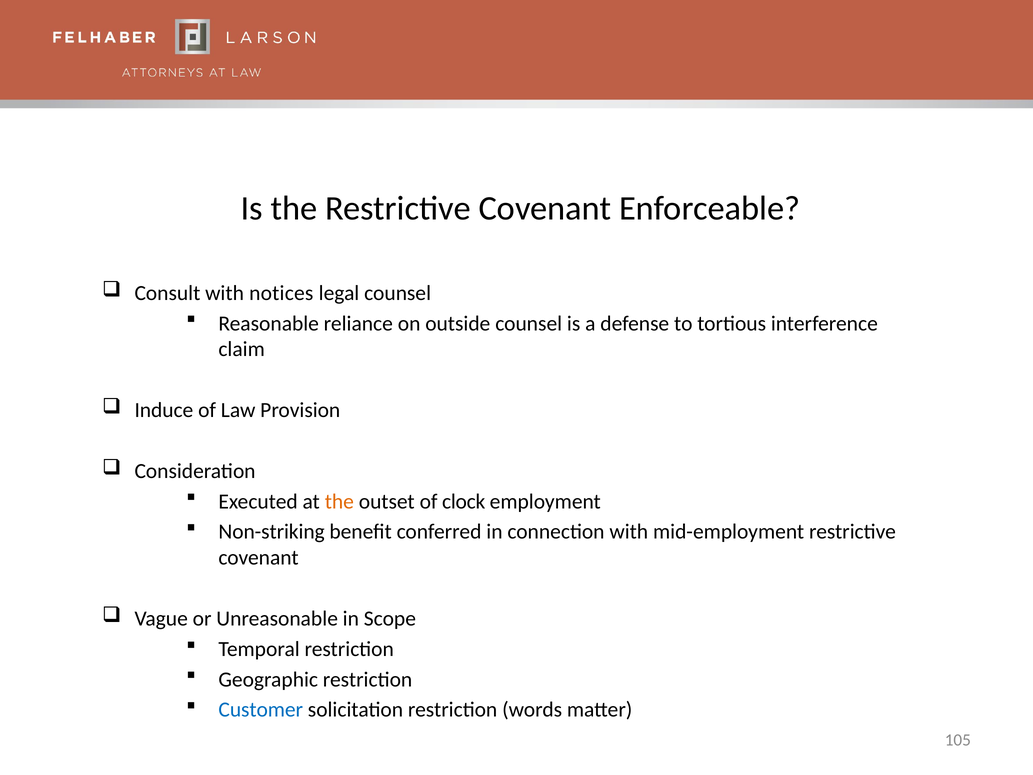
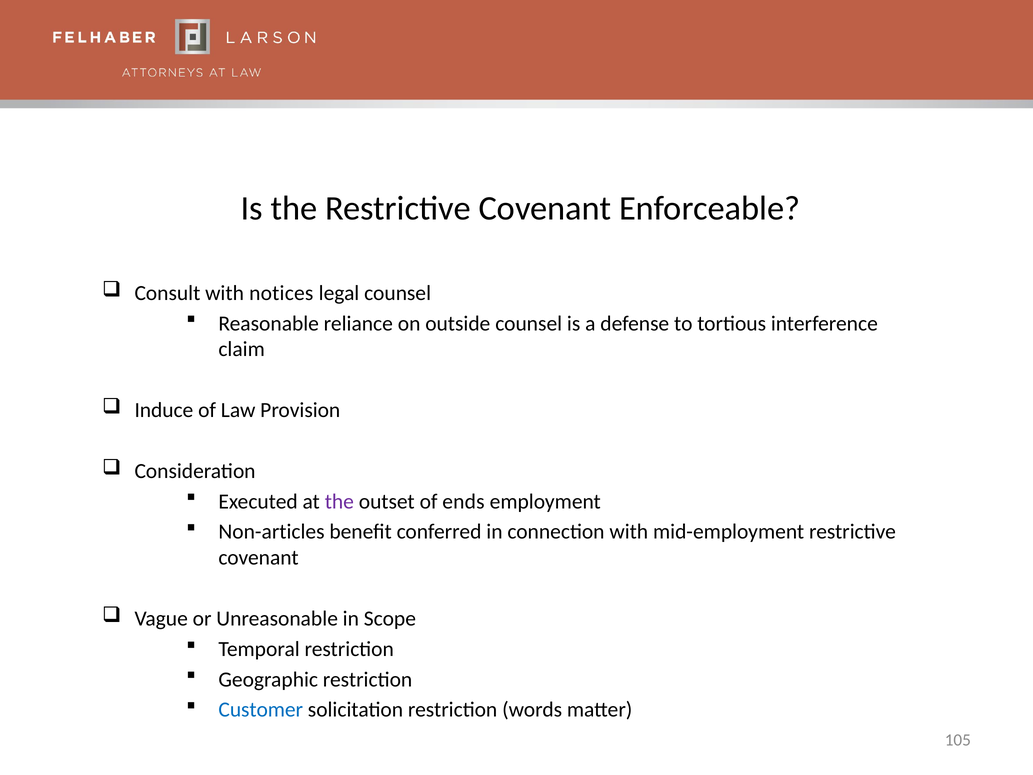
the at (339, 501) colour: orange -> purple
clock: clock -> ends
Non-striking: Non-striking -> Non-articles
